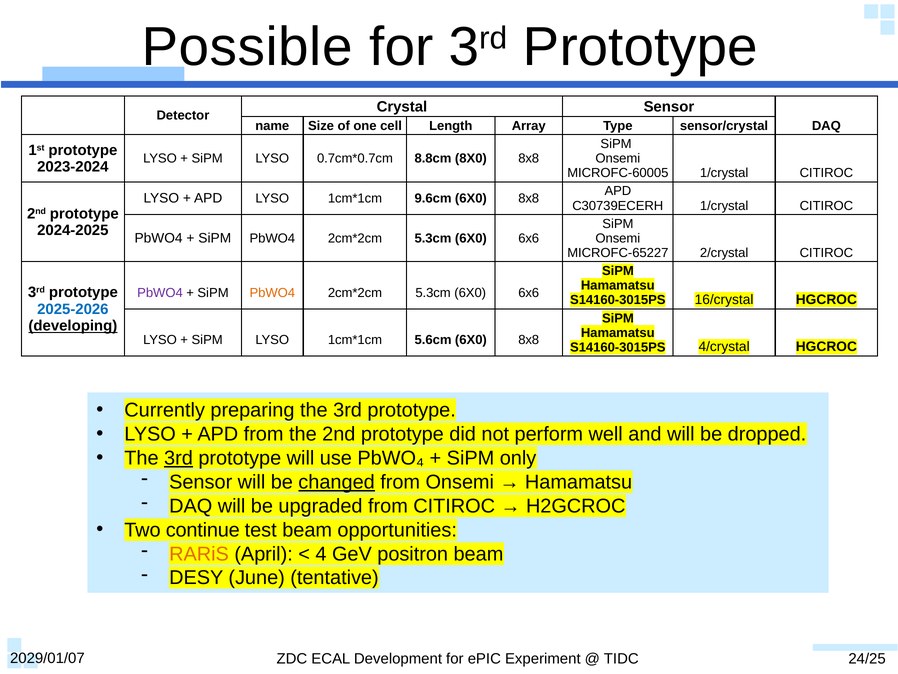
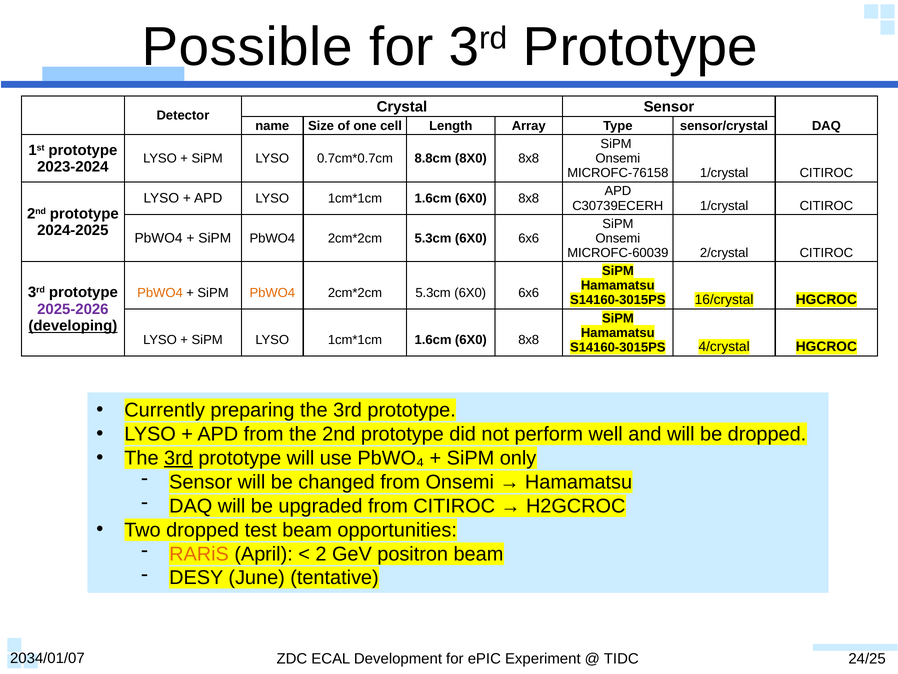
MICROFC-60005: MICROFC-60005 -> MICROFC-76158
9.6cm at (433, 198): 9.6cm -> 1.6cm
MICROFC-65227: MICROFC-65227 -> MICROFC-60039
PbWO4 at (160, 293) colour: purple -> orange
2025-2026 colour: blue -> purple
5.6cm at (433, 340): 5.6cm -> 1.6cm
changed underline: present -> none
Two continue: continue -> dropped
4: 4 -> 2
2029/01/07: 2029/01/07 -> 2034/01/07
